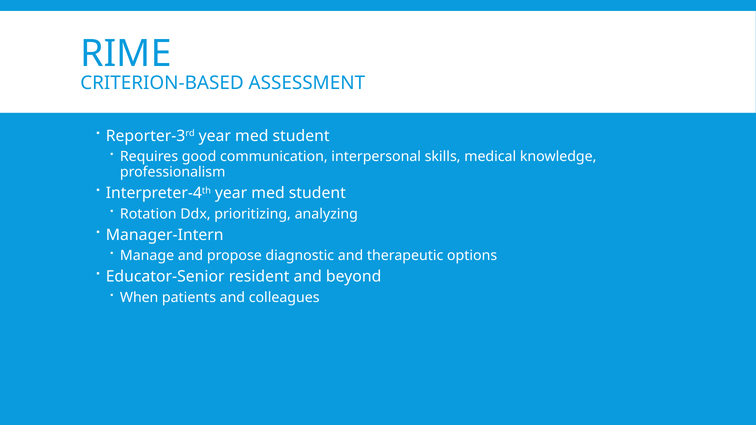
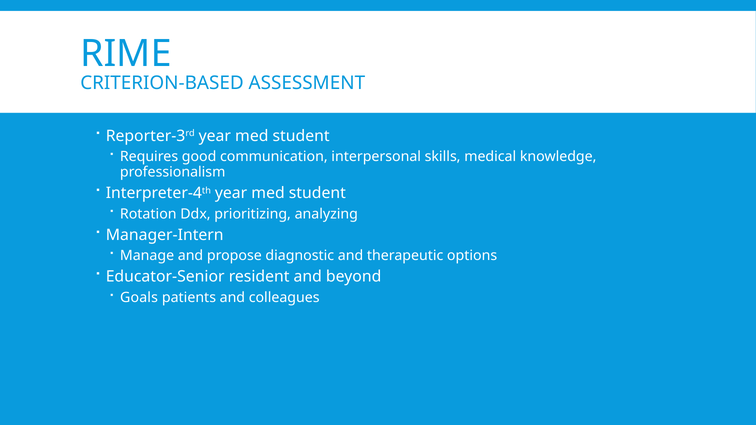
When: When -> Goals
